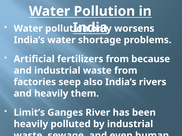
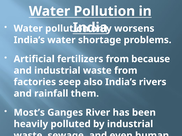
and heavily: heavily -> rainfall
Limit’s: Limit’s -> Most’s
